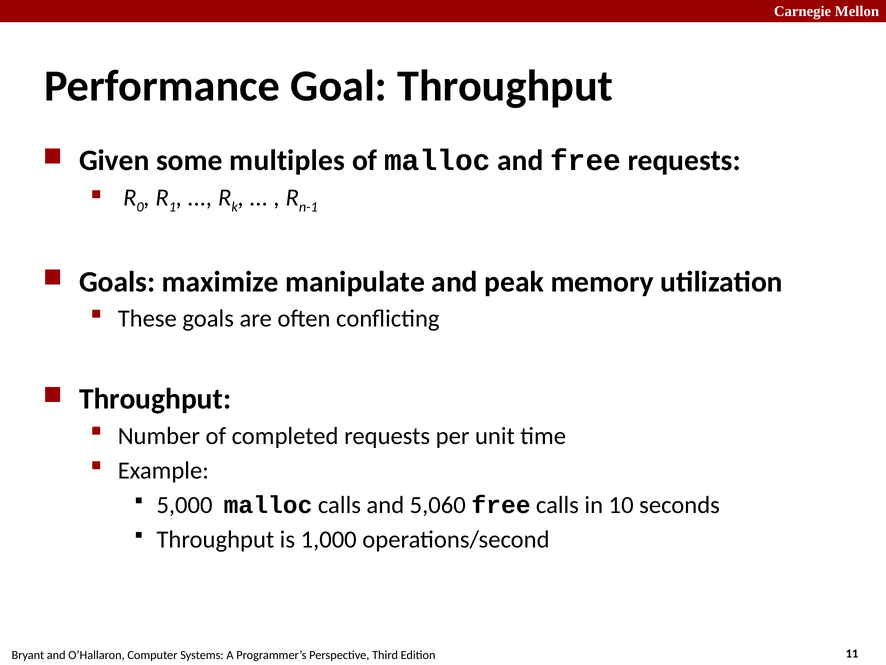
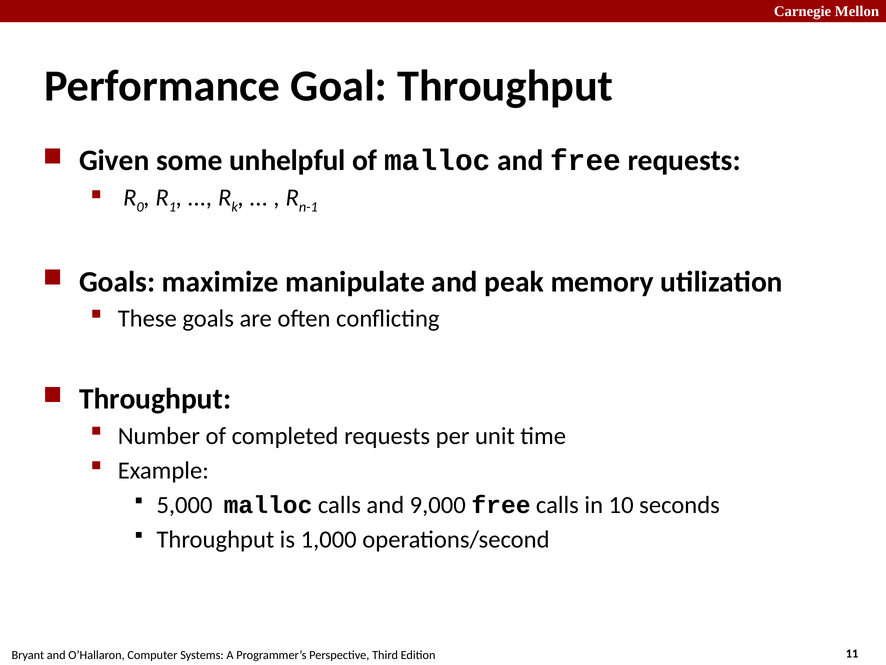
multiples: multiples -> unhelpful
5,060: 5,060 -> 9,000
